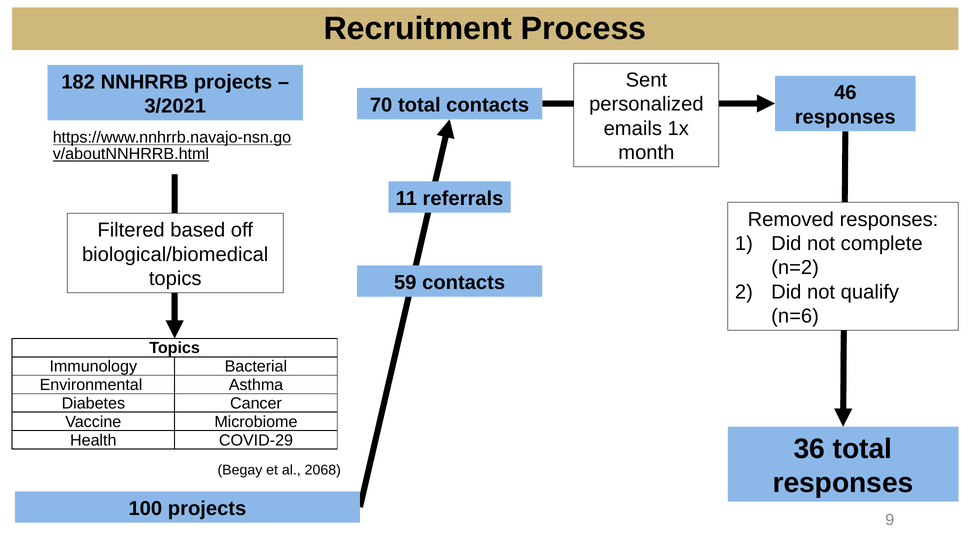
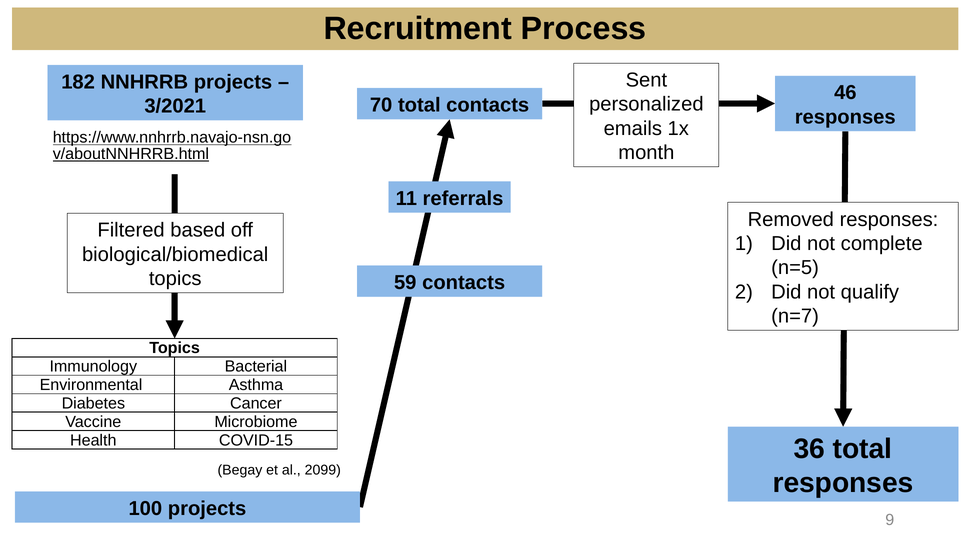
n=2: n=2 -> n=5
n=6: n=6 -> n=7
COVID-29: COVID-29 -> COVID-15
2068: 2068 -> 2099
